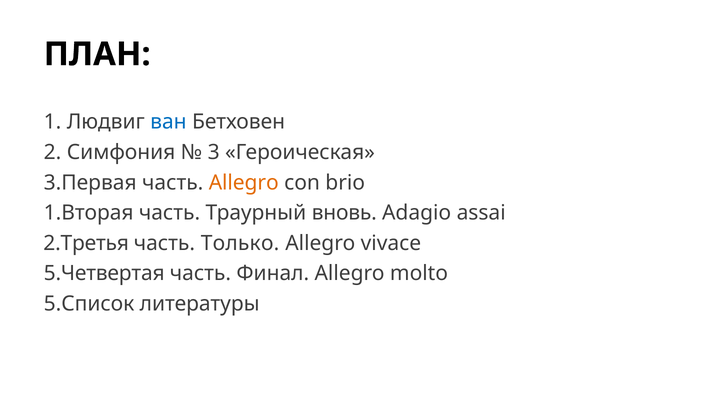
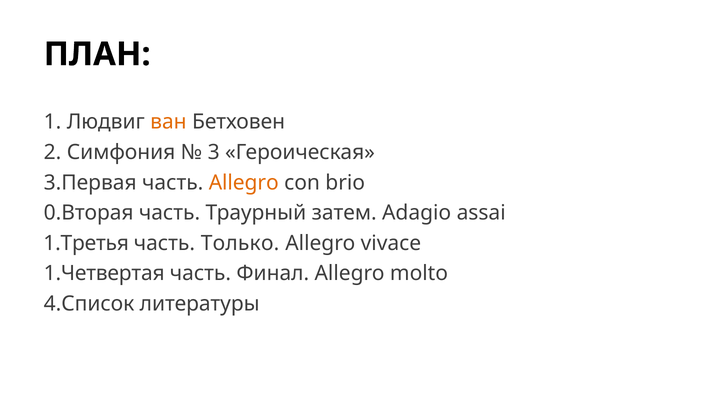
ван colour: blue -> orange
1.Вторая: 1.Вторая -> 0.Вторая
вновь: вновь -> затем
2.Третья: 2.Третья -> 1.Третья
5.Четвертая: 5.Четвертая -> 1.Четвертая
5.Список: 5.Список -> 4.Список
